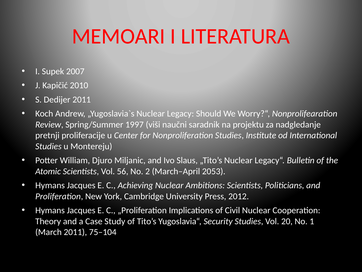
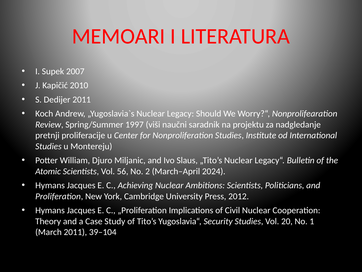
2053: 2053 -> 2024
75–104: 75–104 -> 39–104
